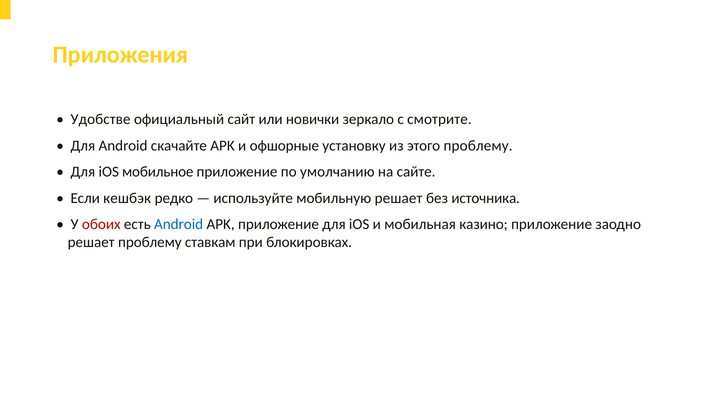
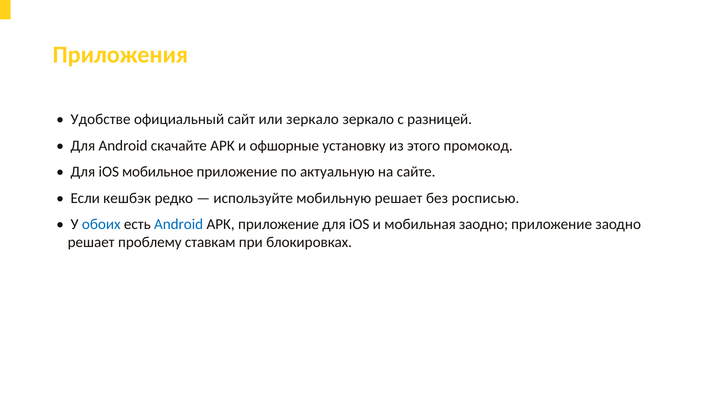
или новички: новички -> зеркало
смотрите: смотрите -> разницей
этого проблему: проблему -> промокод
умолчанию: умолчанию -> актуальную
источника: источника -> росписью
обоих colour: red -> blue
мобильная казино: казино -> заодно
